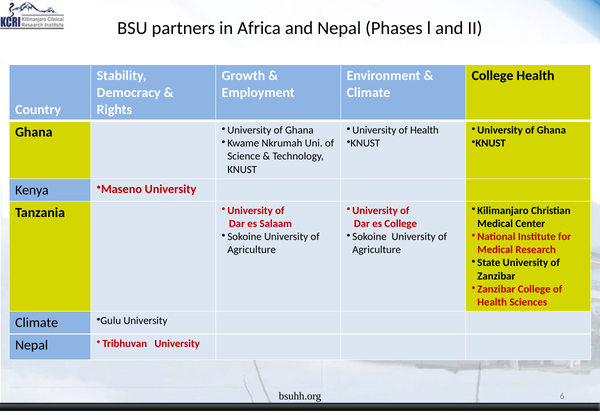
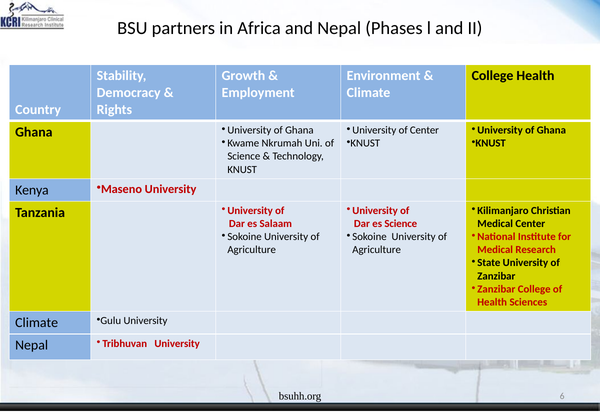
University of Health: Health -> Center
es College: College -> Science
